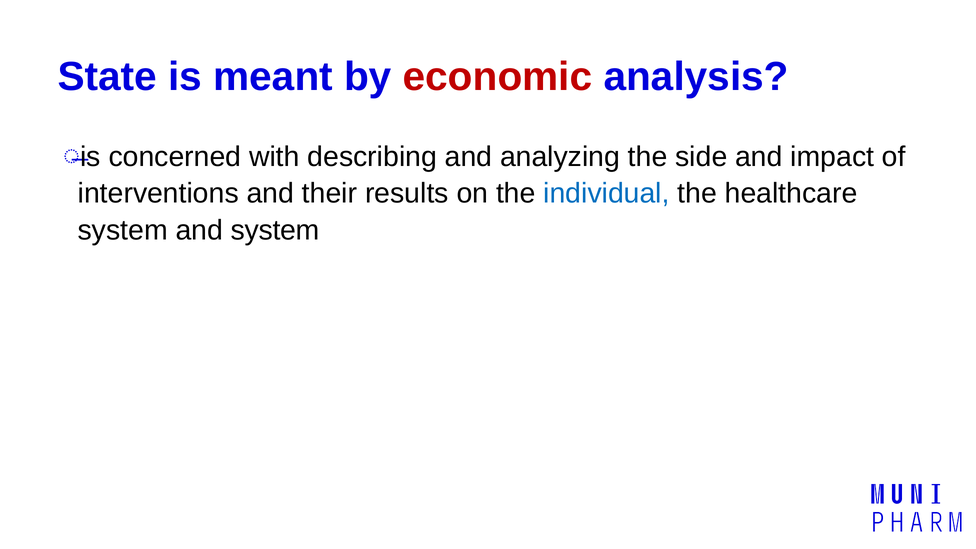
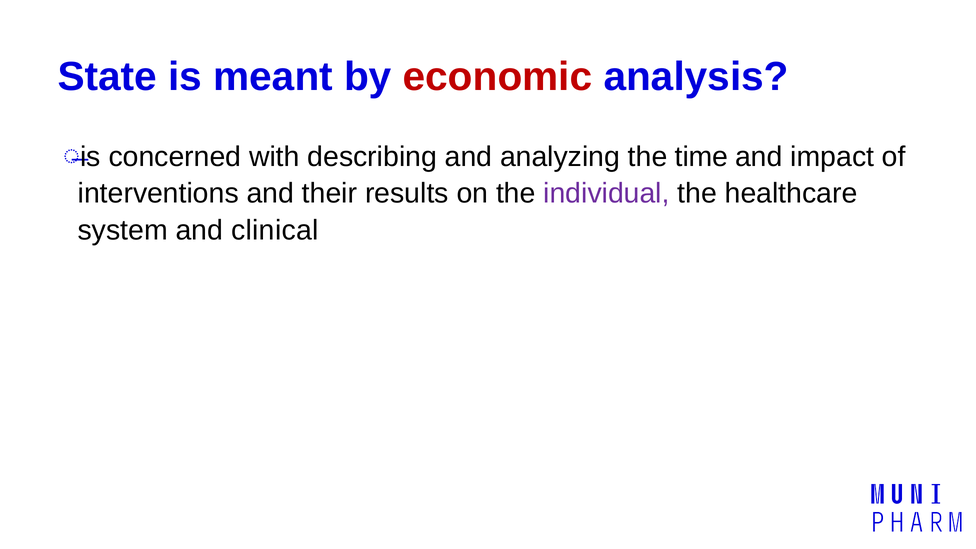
side: side -> time
individual colour: blue -> purple
and system: system -> clinical
